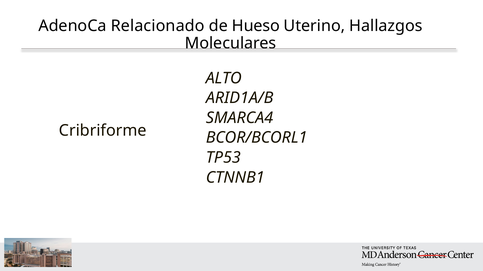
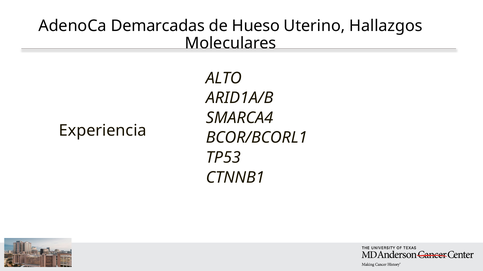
Relacionado: Relacionado -> Demarcadas
Cribriforme: Cribriforme -> Experiencia
